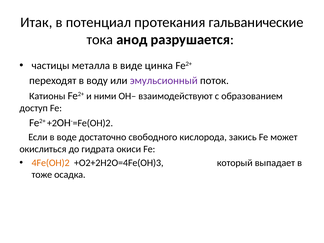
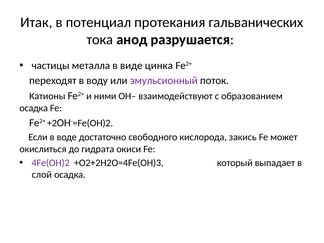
гальванические: гальванические -> гальванических
доступ at (34, 108): доступ -> осадка
4Fe(OH)2 colour: orange -> purple
тоже: тоже -> слой
